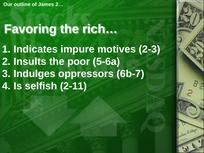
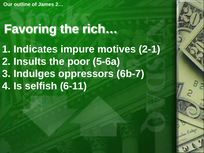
2-3: 2-3 -> 2-1
2-11: 2-11 -> 6-11
